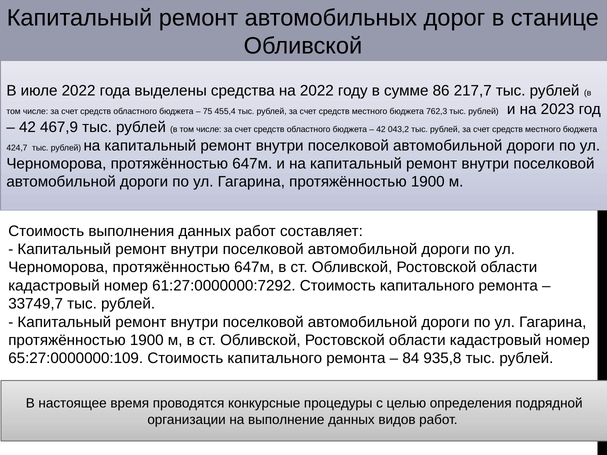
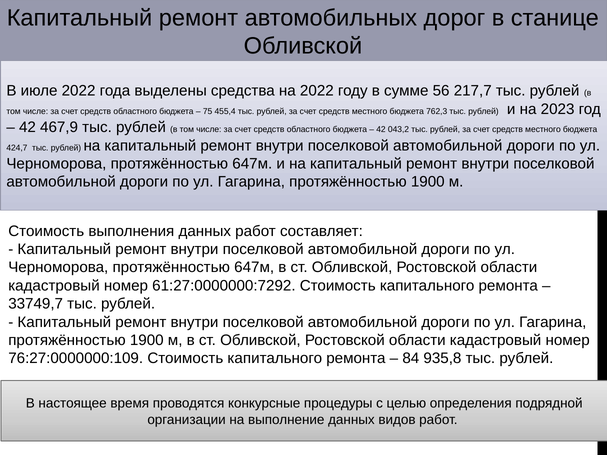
86: 86 -> 56
65:27:0000000:109: 65:27:0000000:109 -> 76:27:0000000:109
